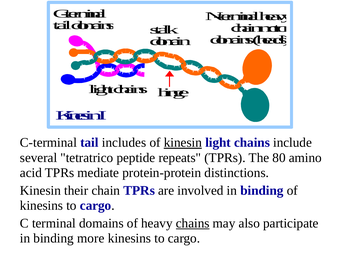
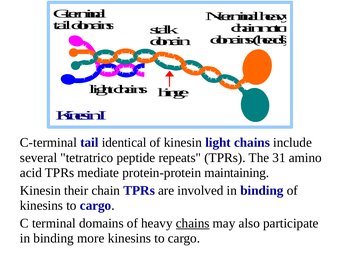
includes: includes -> identical
kinesin at (183, 142) underline: present -> none
80: 80 -> 31
distinctions: distinctions -> maintaining
